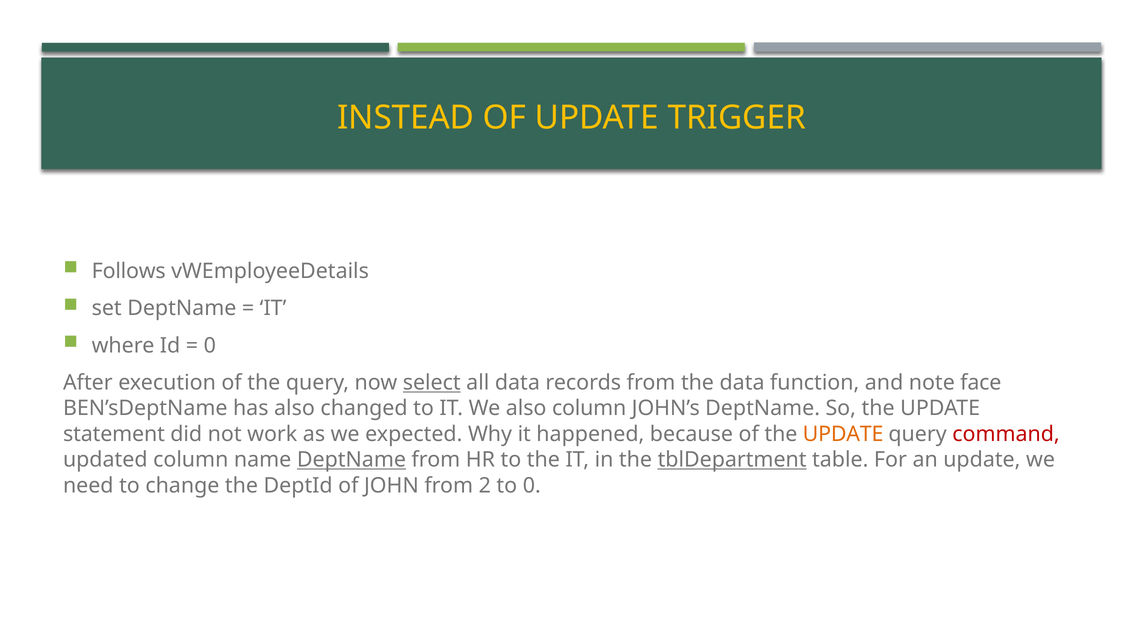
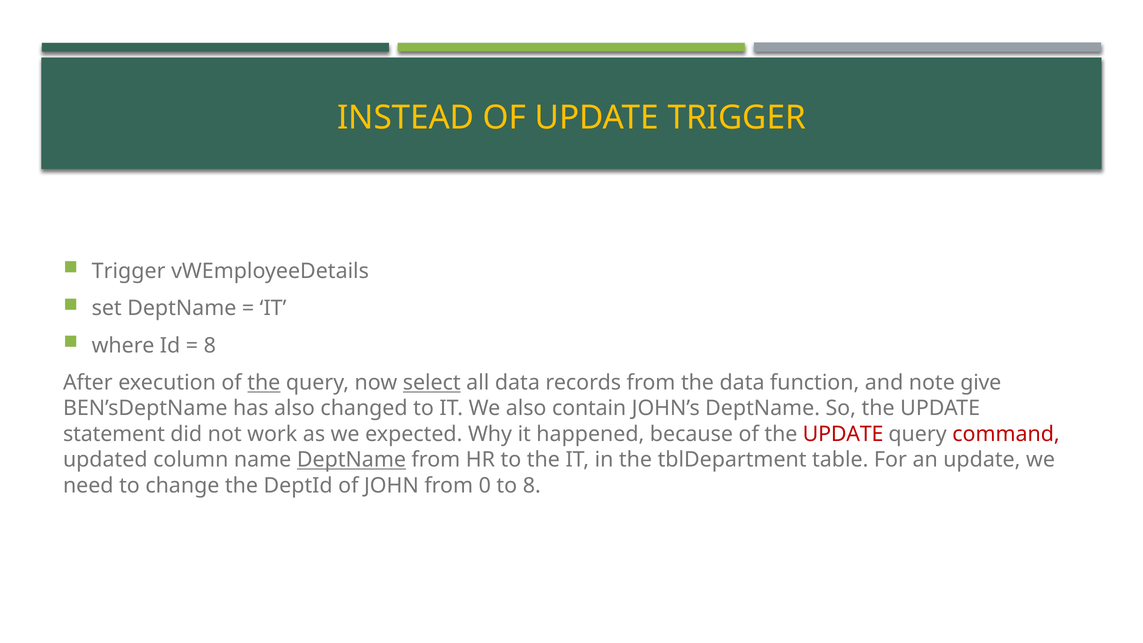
Follows at (129, 271): Follows -> Trigger
0 at (210, 345): 0 -> 8
the at (264, 383) underline: none -> present
face: face -> give
also column: column -> contain
UPDATE at (843, 434) colour: orange -> red
tblDepartment underline: present -> none
2: 2 -> 0
to 0: 0 -> 8
